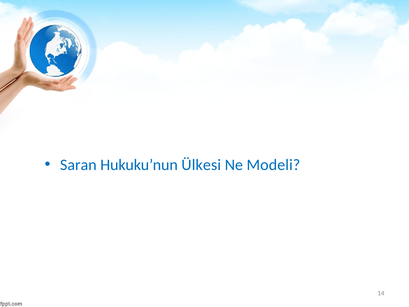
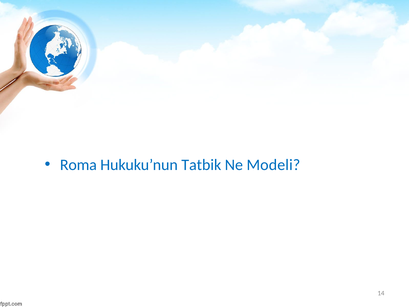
Saran: Saran -> Roma
Ülkesi: Ülkesi -> Tatbik
